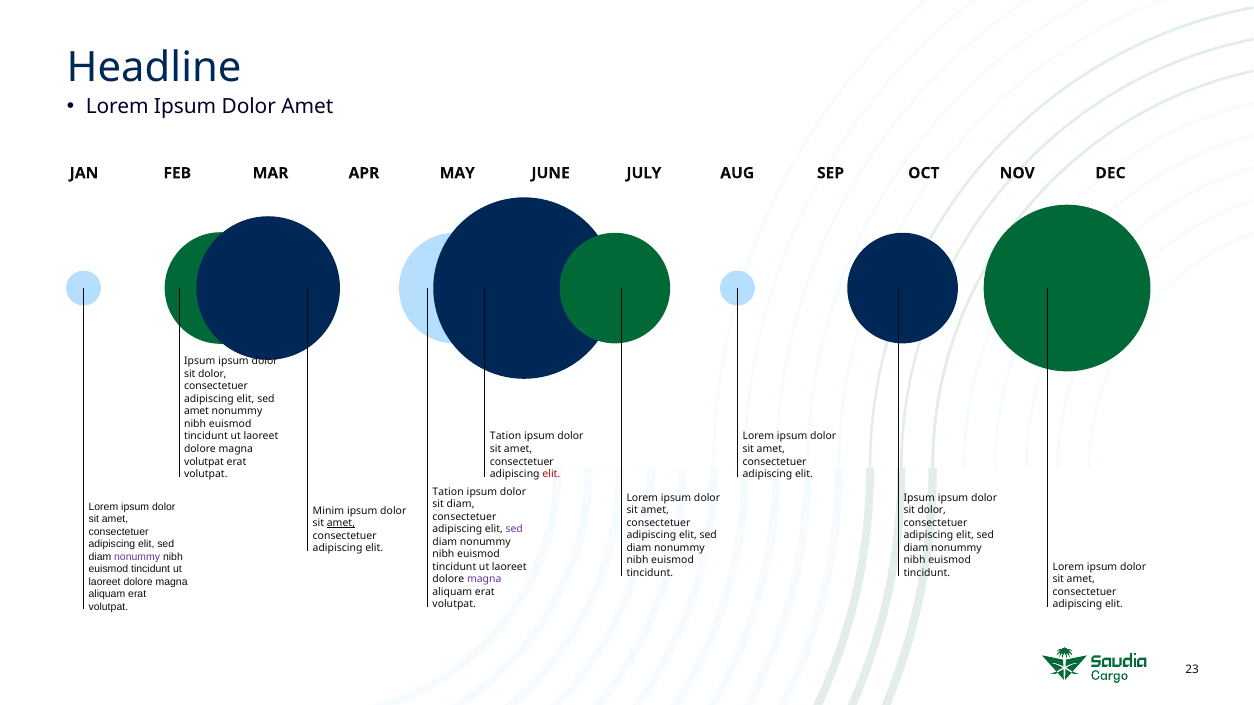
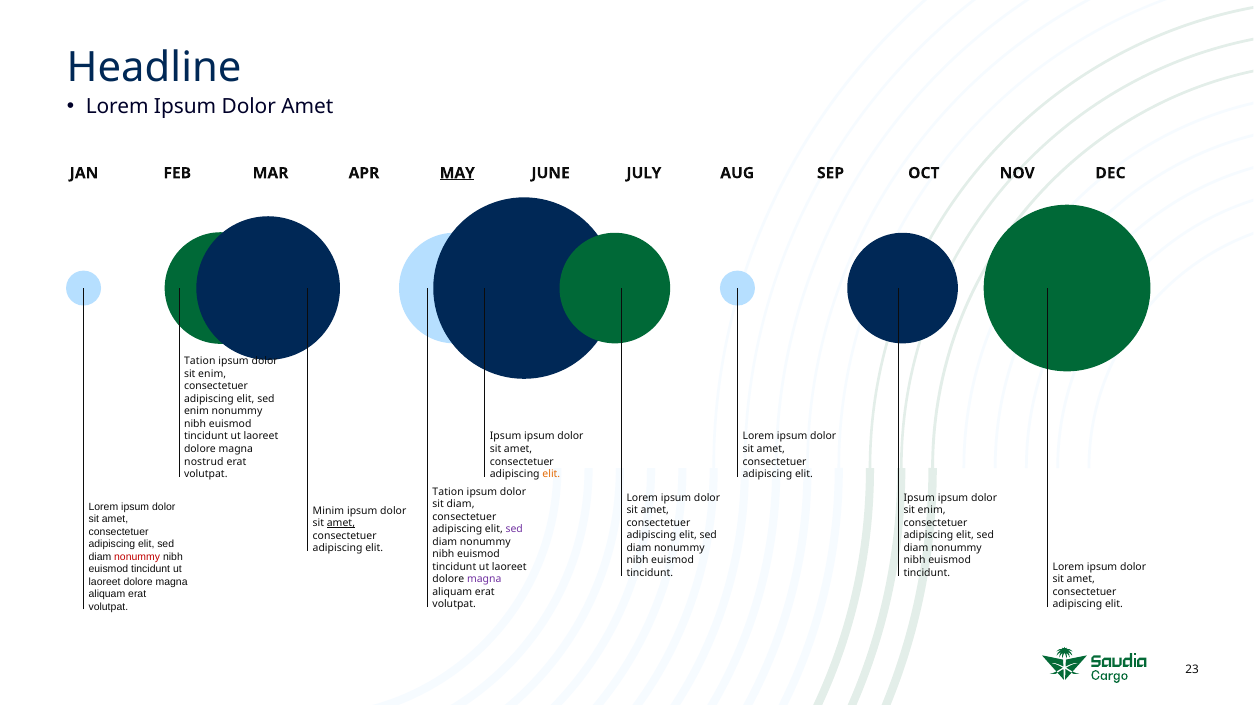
MAY underline: none -> present
Ipsum at (200, 362): Ipsum -> Tation
dolor at (212, 374): dolor -> enim
amet at (196, 412): amet -> enim
Tation at (506, 437): Tation -> Ipsum
volutpat at (204, 462): volutpat -> nostrud
elit at (551, 474) colour: red -> orange
dolor at (932, 511): dolor -> enim
nonummy at (137, 557) colour: purple -> red
